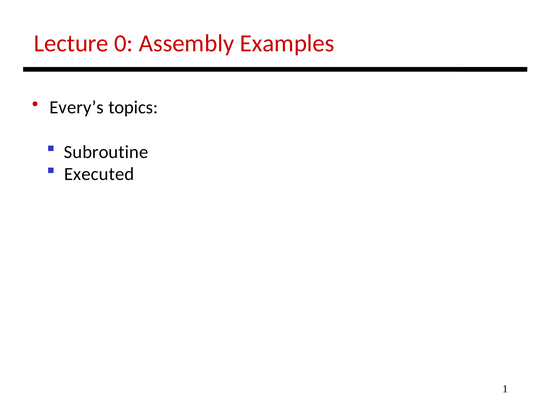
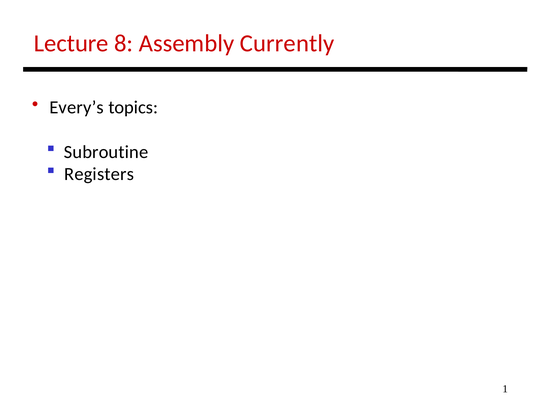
0: 0 -> 8
Examples: Examples -> Currently
Executed: Executed -> Registers
